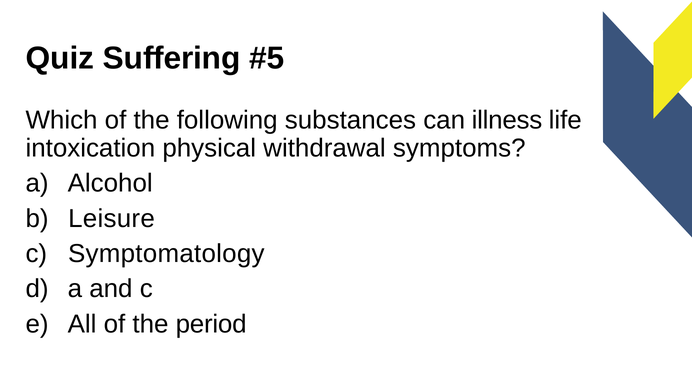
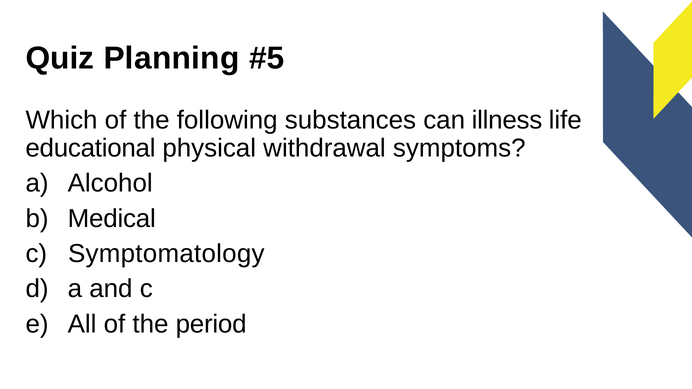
Suffering: Suffering -> Planning
intoxication: intoxication -> educational
Leisure: Leisure -> Medical
